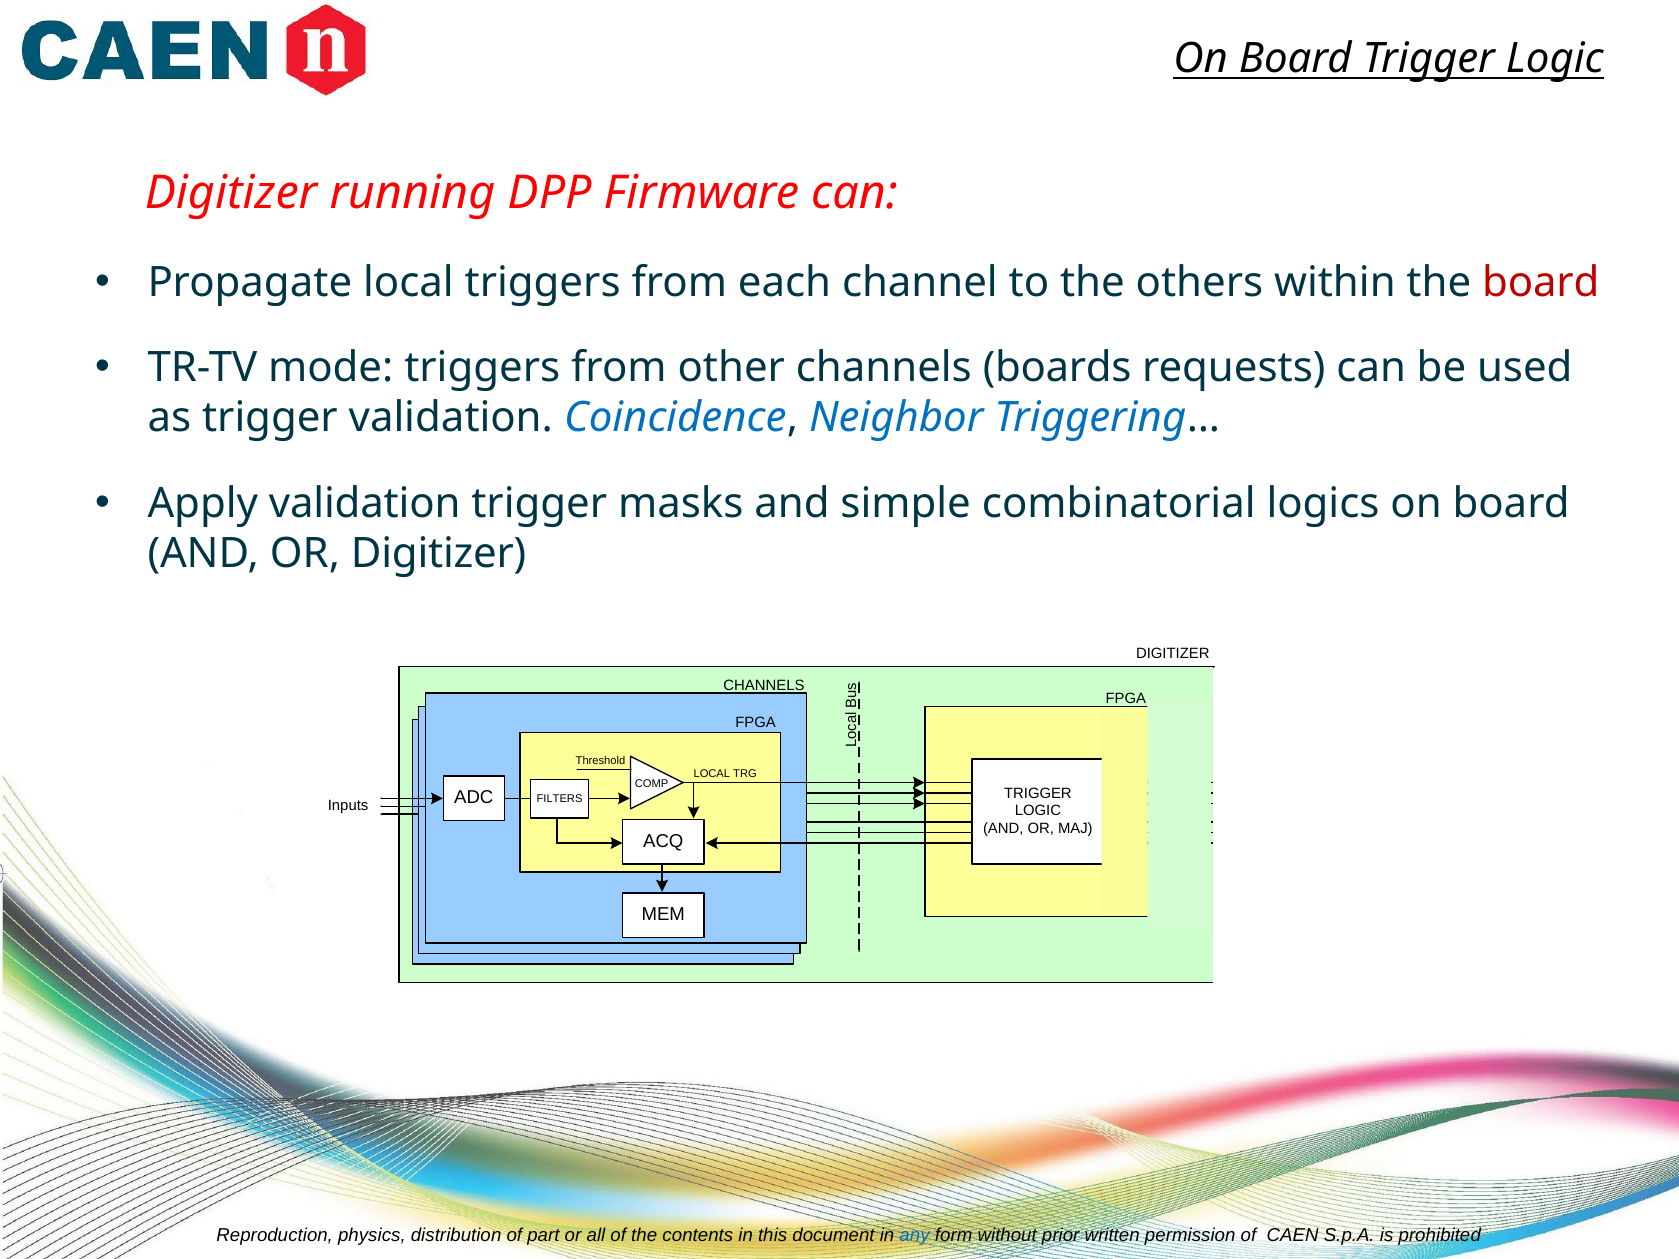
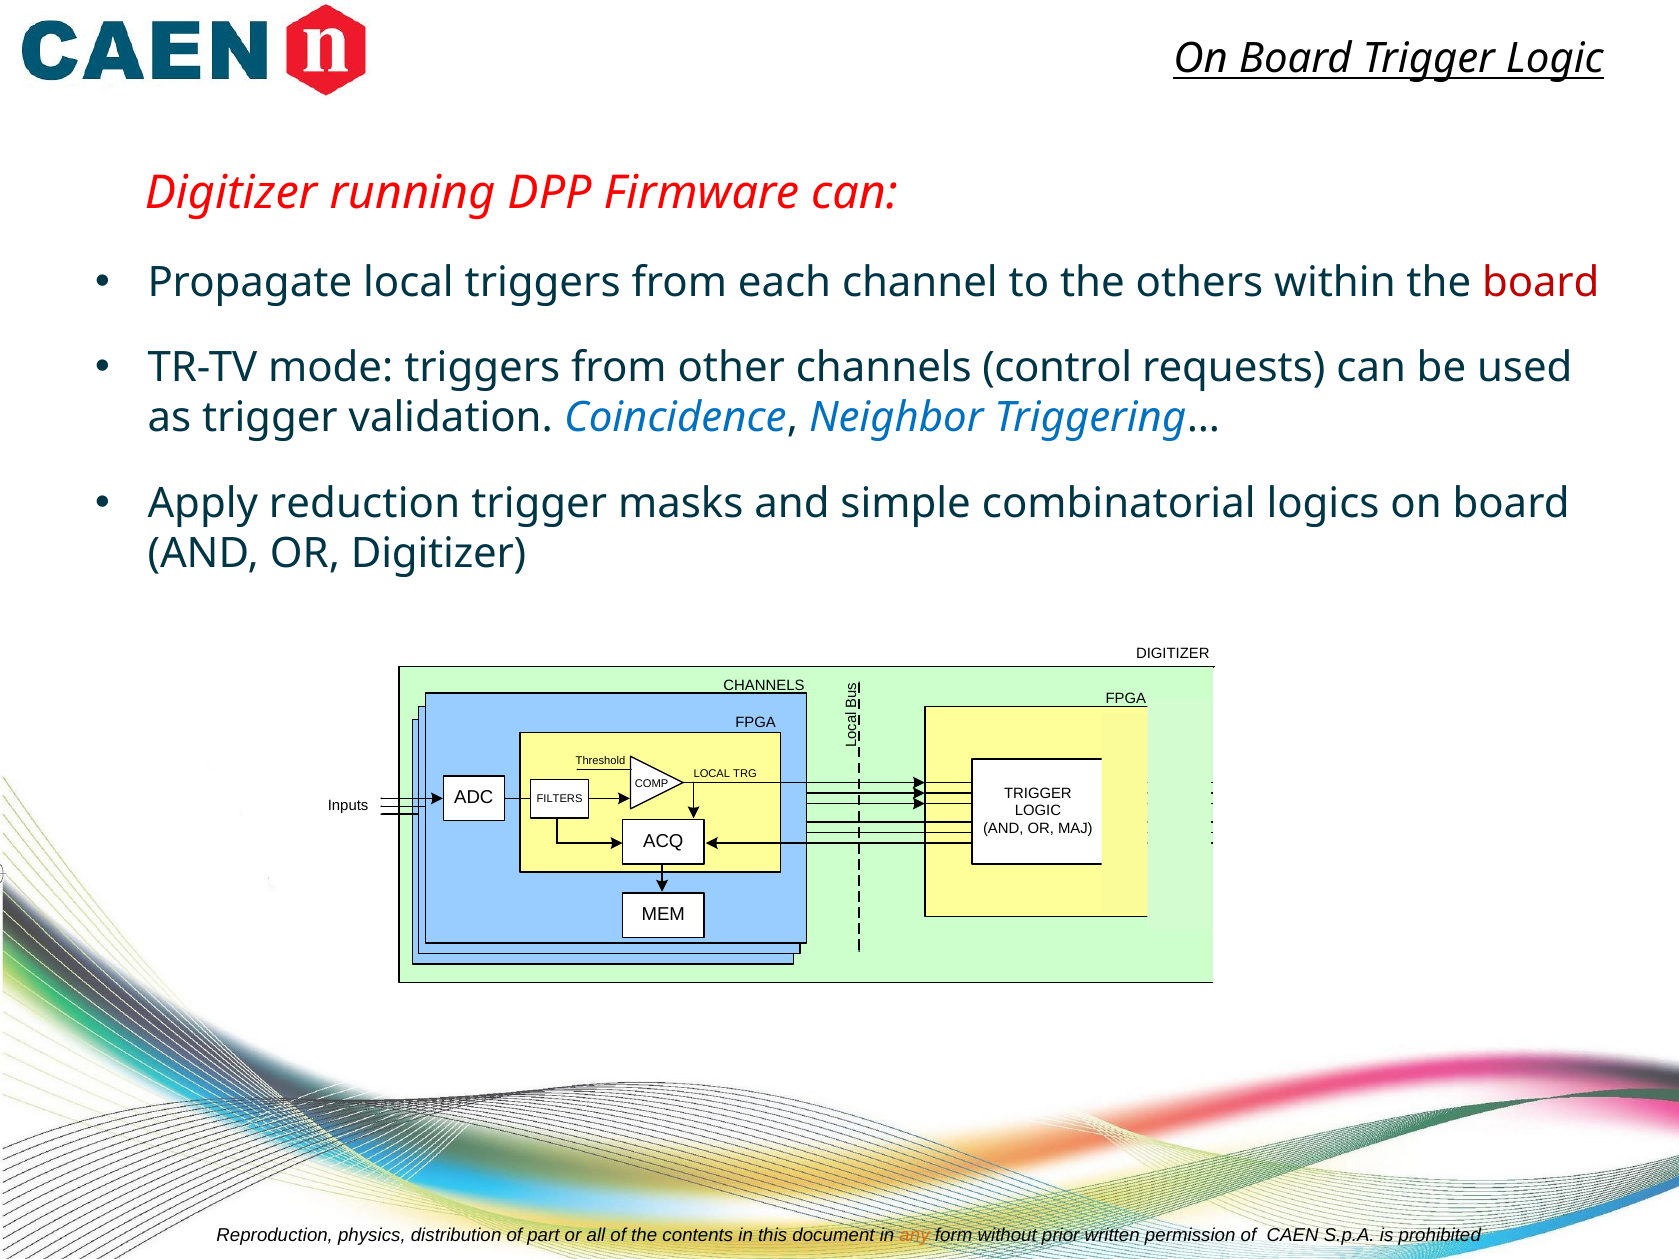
boards: boards -> control
Apply validation: validation -> reduction
any colour: blue -> orange
